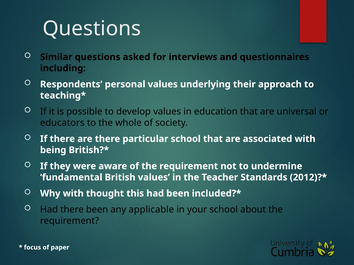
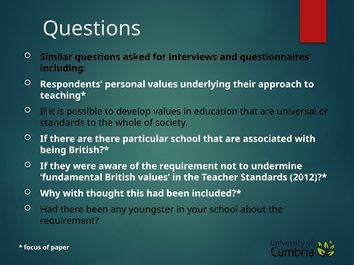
educators at (62, 123): educators -> standards
applicable: applicable -> youngster
